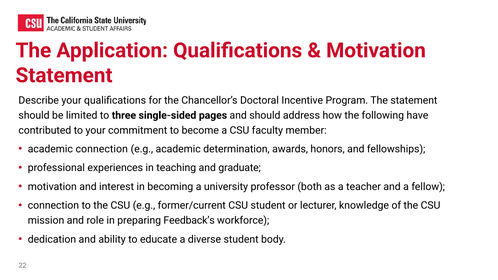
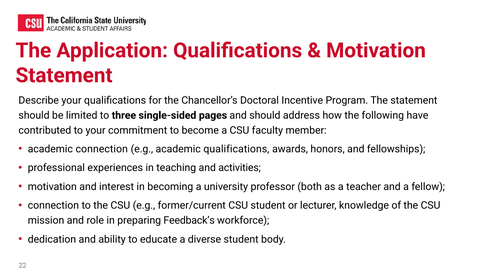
academic determination: determination -> qualifications
graduate: graduate -> activities
